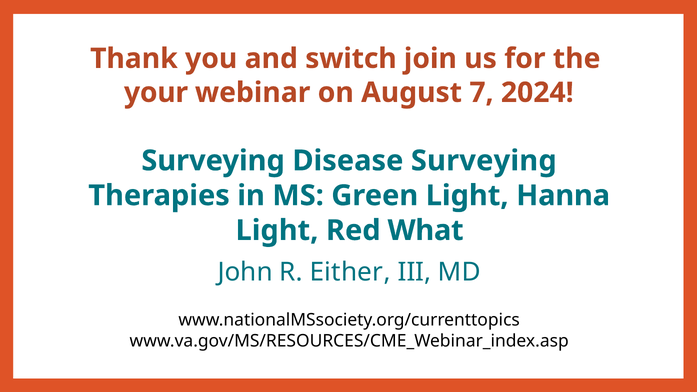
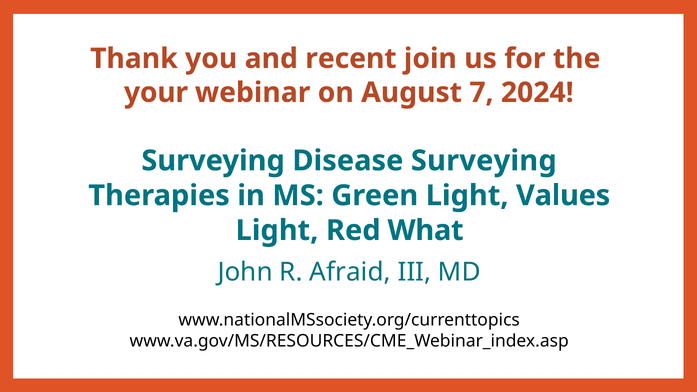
switch: switch -> recent
Hanna: Hanna -> Values
Either: Either -> Afraid
